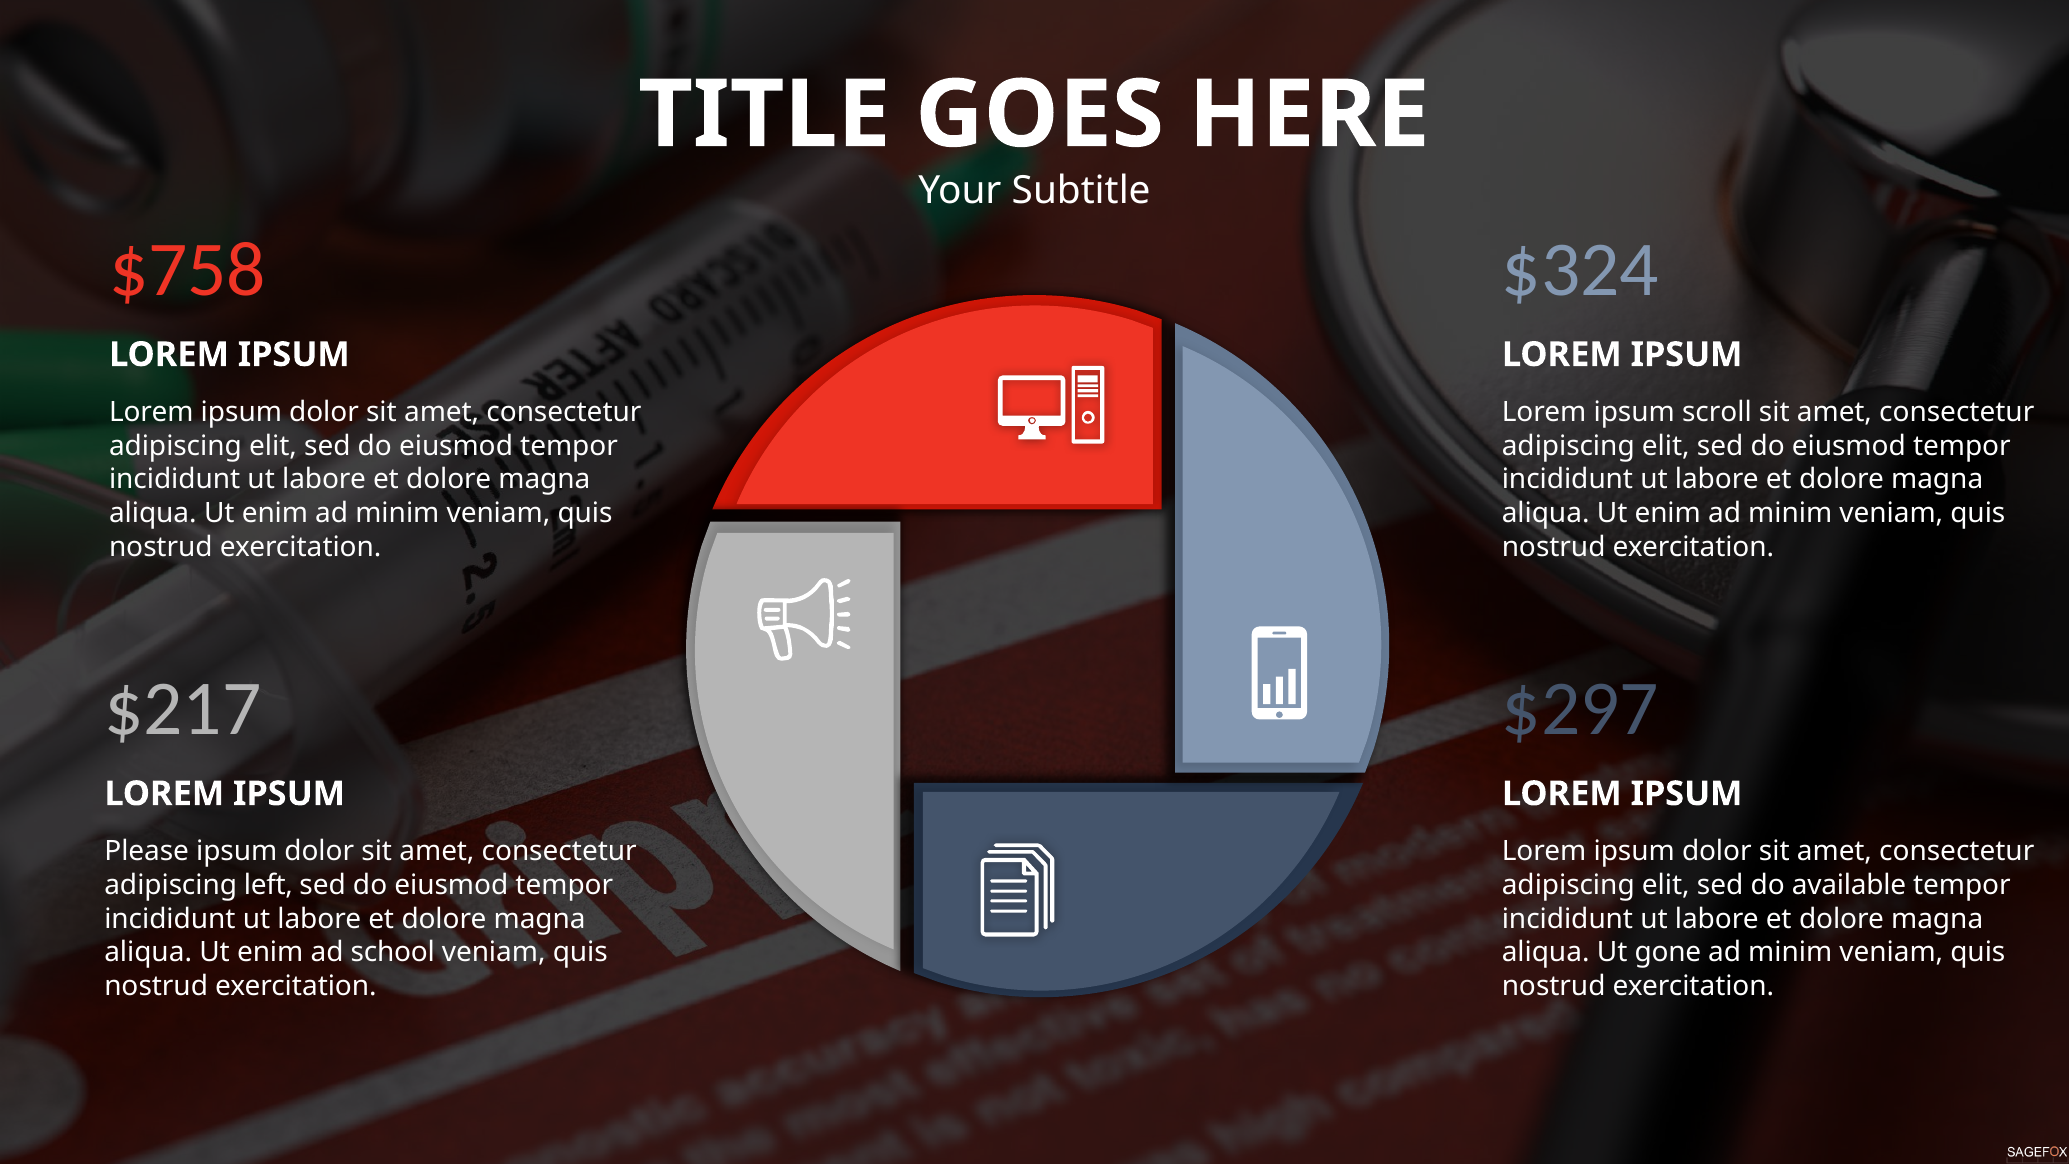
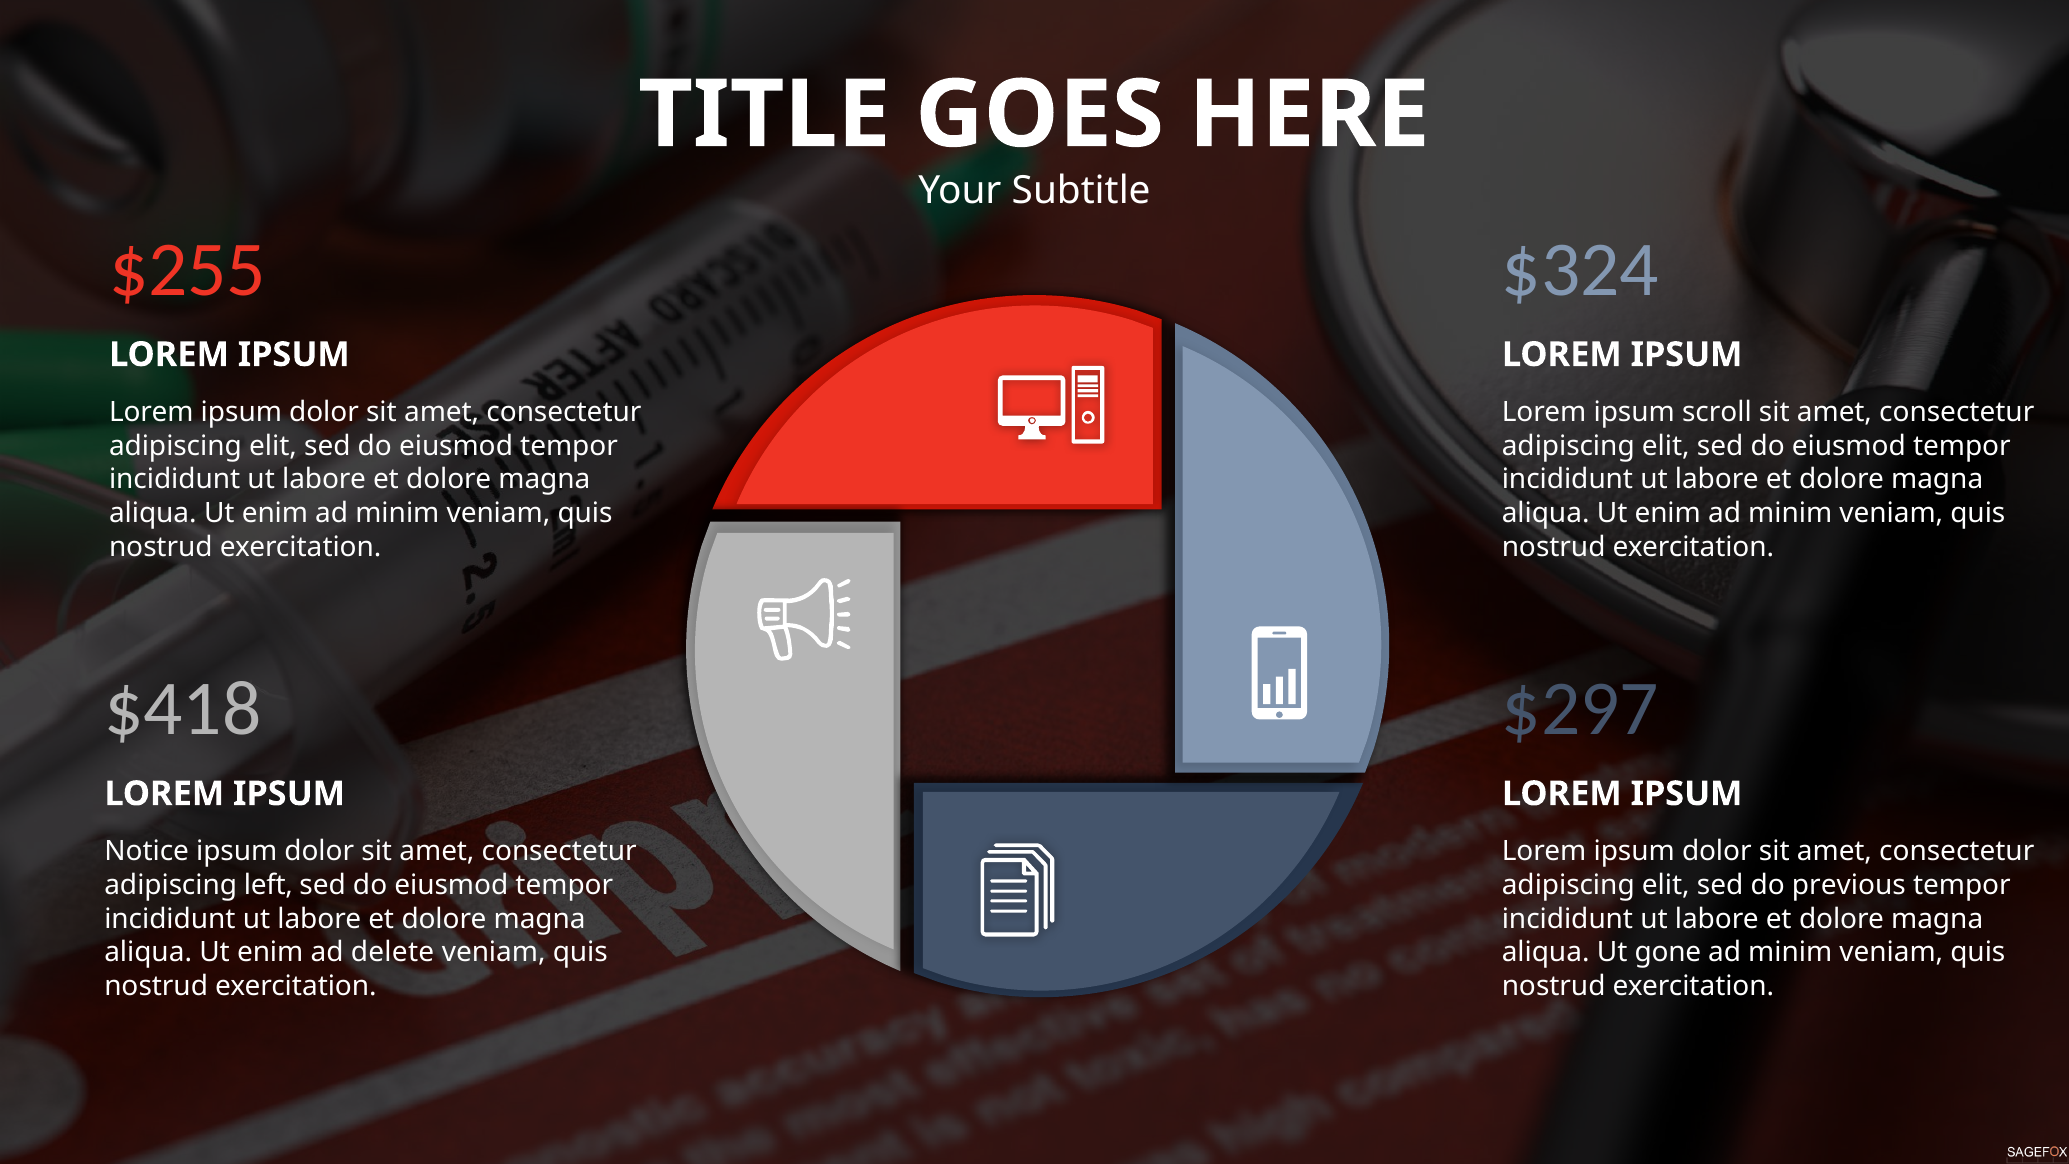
$758: $758 -> $255
$217: $217 -> $418
Please: Please -> Notice
available: available -> previous
school: school -> delete
